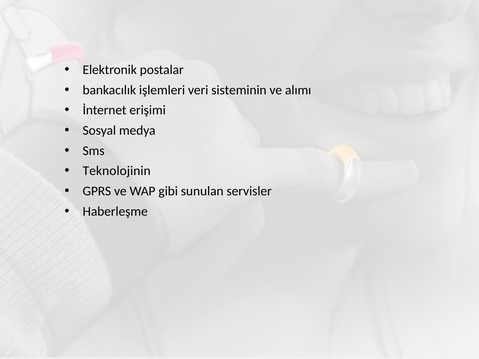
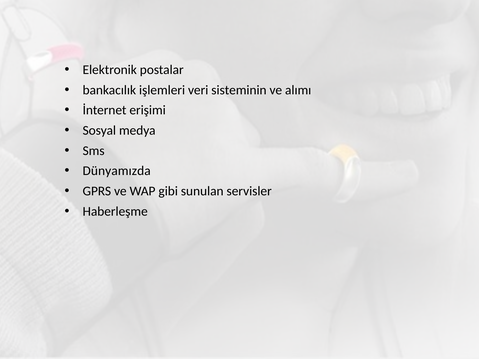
Teknolojinin: Teknolojinin -> Dünyamızda
